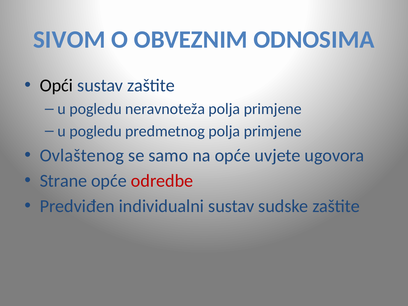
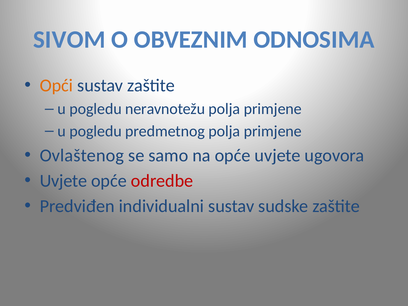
Opći colour: black -> orange
neravnoteža: neravnoteža -> neravnotežu
Strane at (63, 181): Strane -> Uvjete
